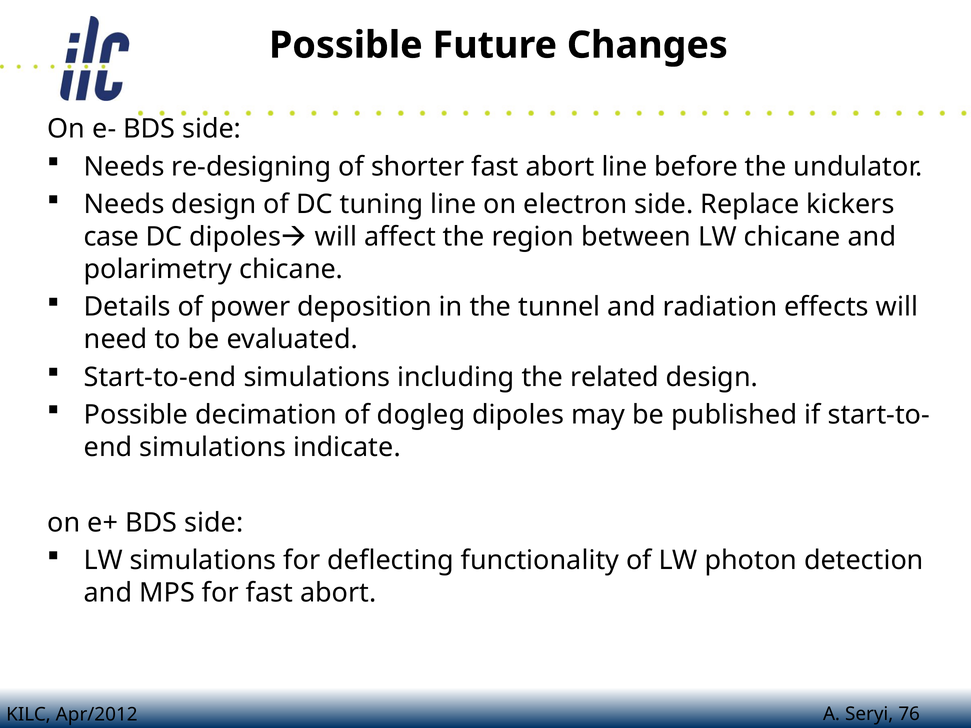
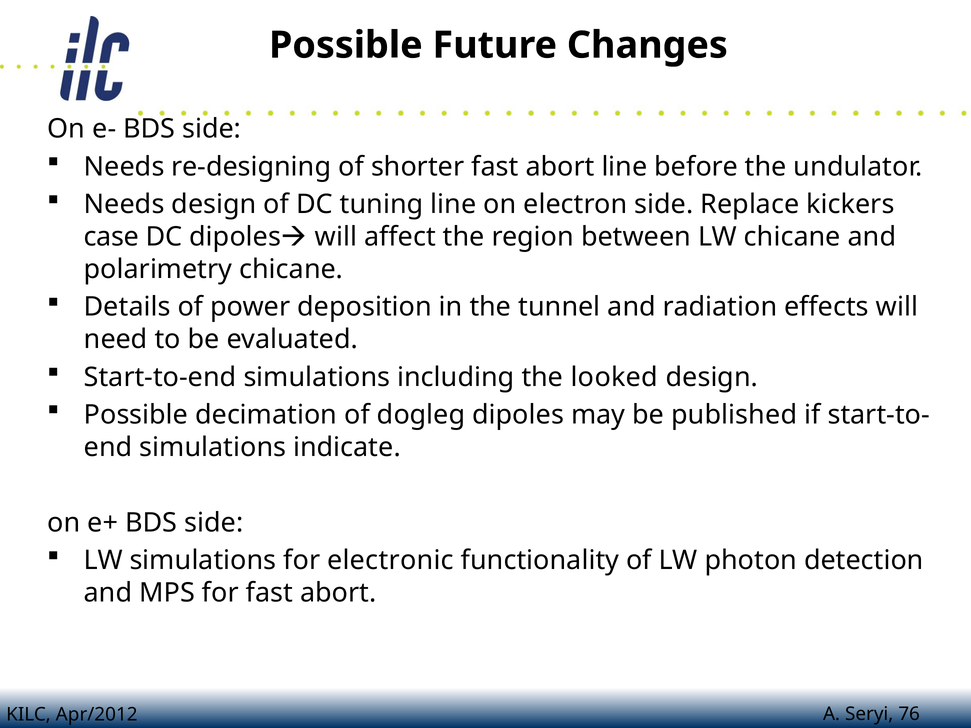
related: related -> looked
deflecting: deflecting -> electronic
